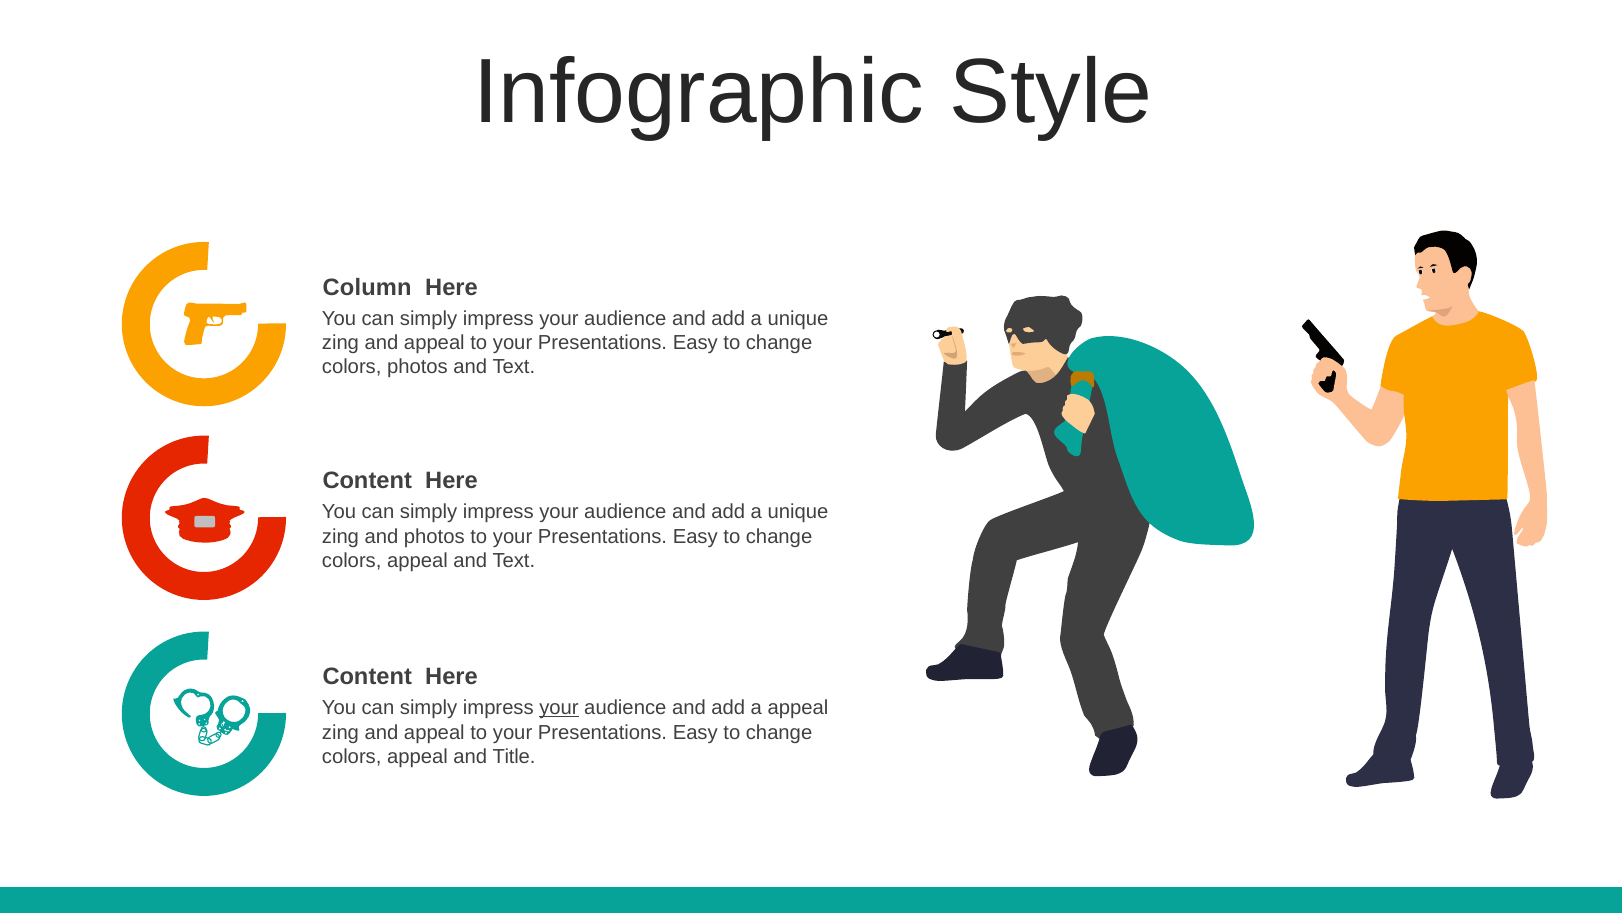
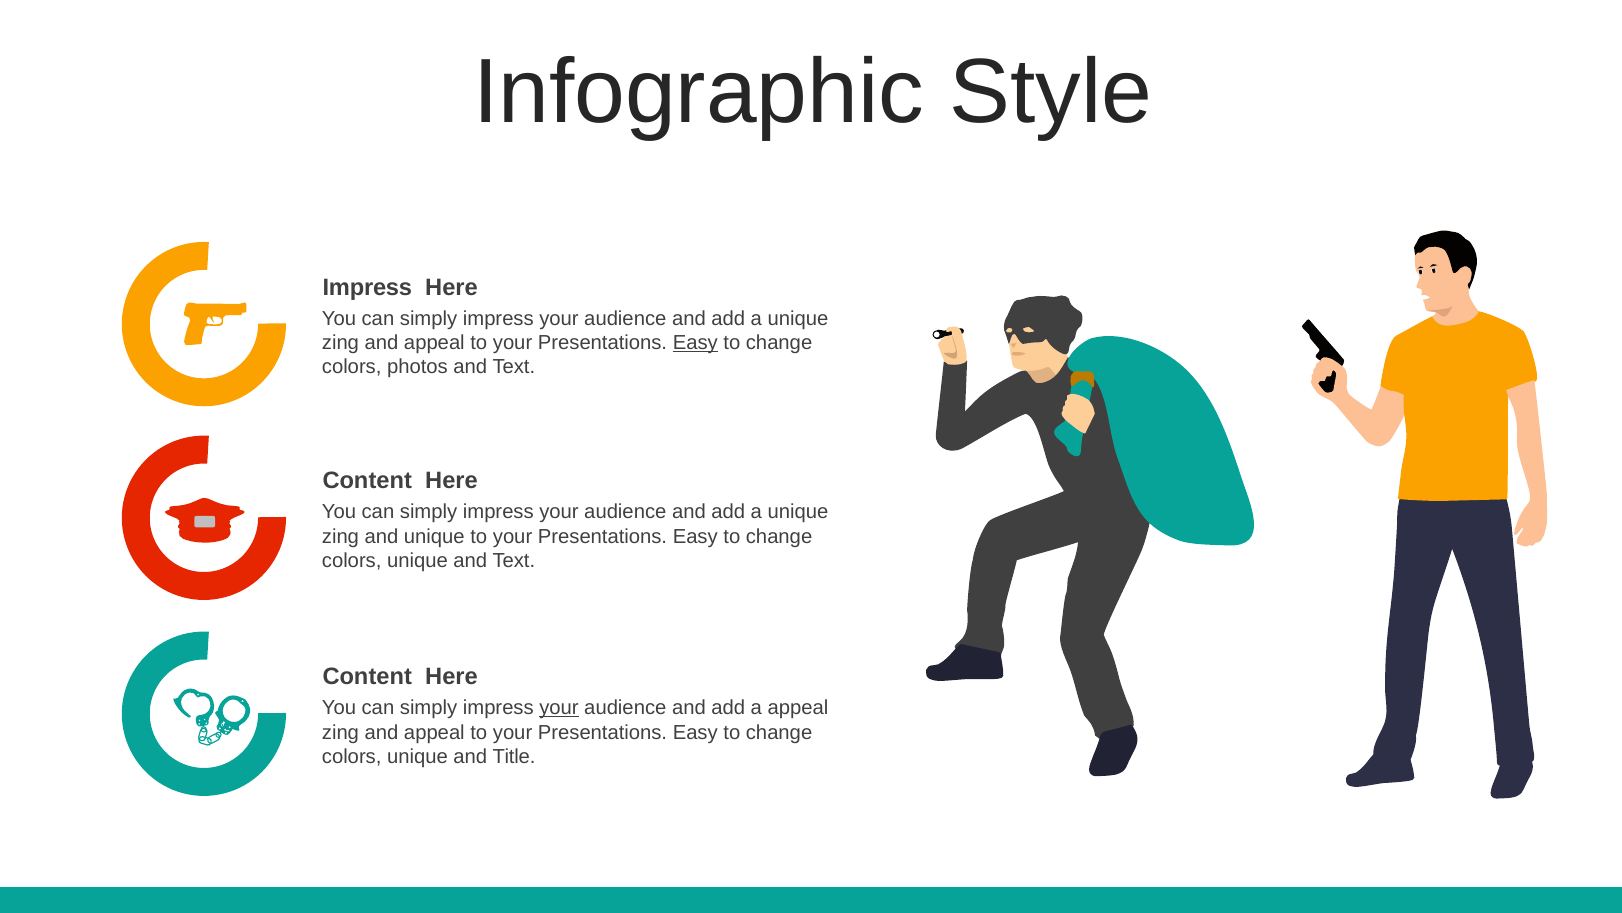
Column at (367, 287): Column -> Impress
Easy at (695, 343) underline: none -> present
and photos: photos -> unique
appeal at (417, 560): appeal -> unique
appeal at (417, 756): appeal -> unique
